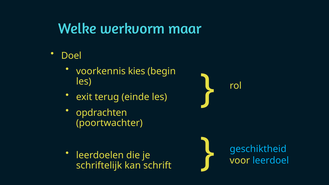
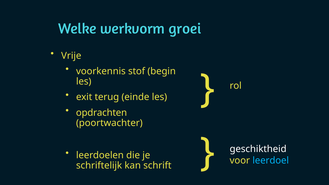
maar: maar -> groei
Doel: Doel -> Vrije
kies: kies -> stof
geschiktheid colour: light blue -> white
